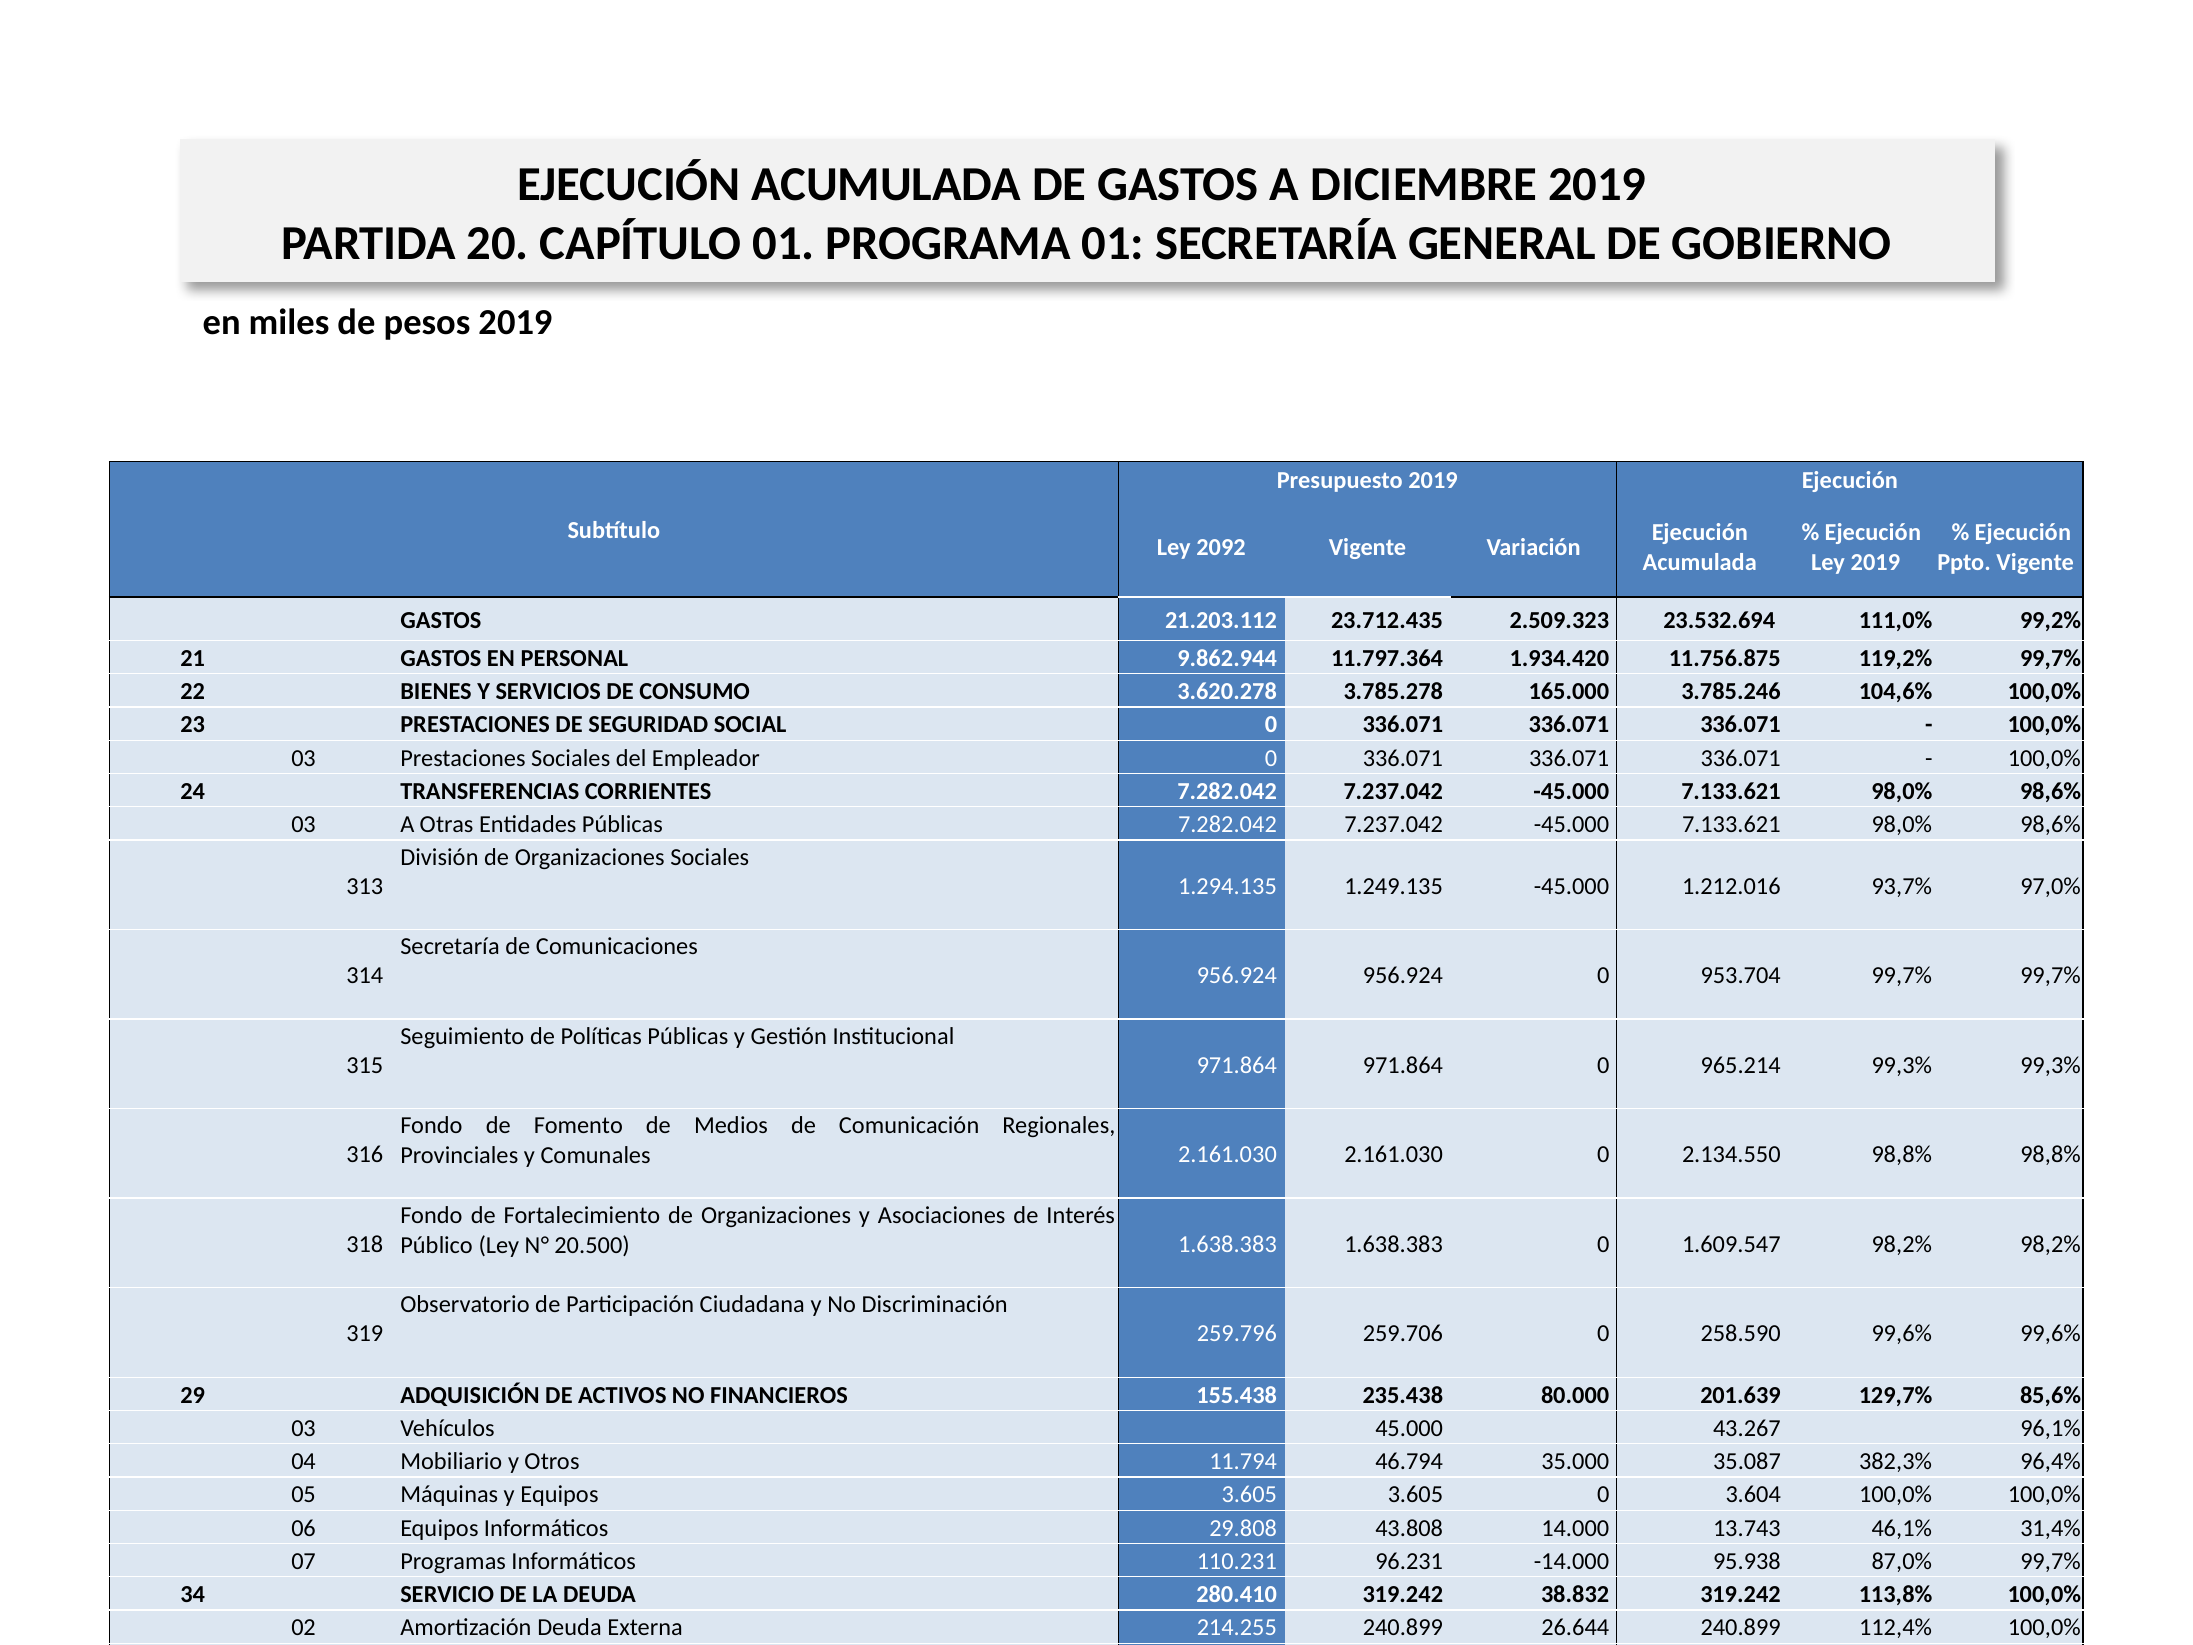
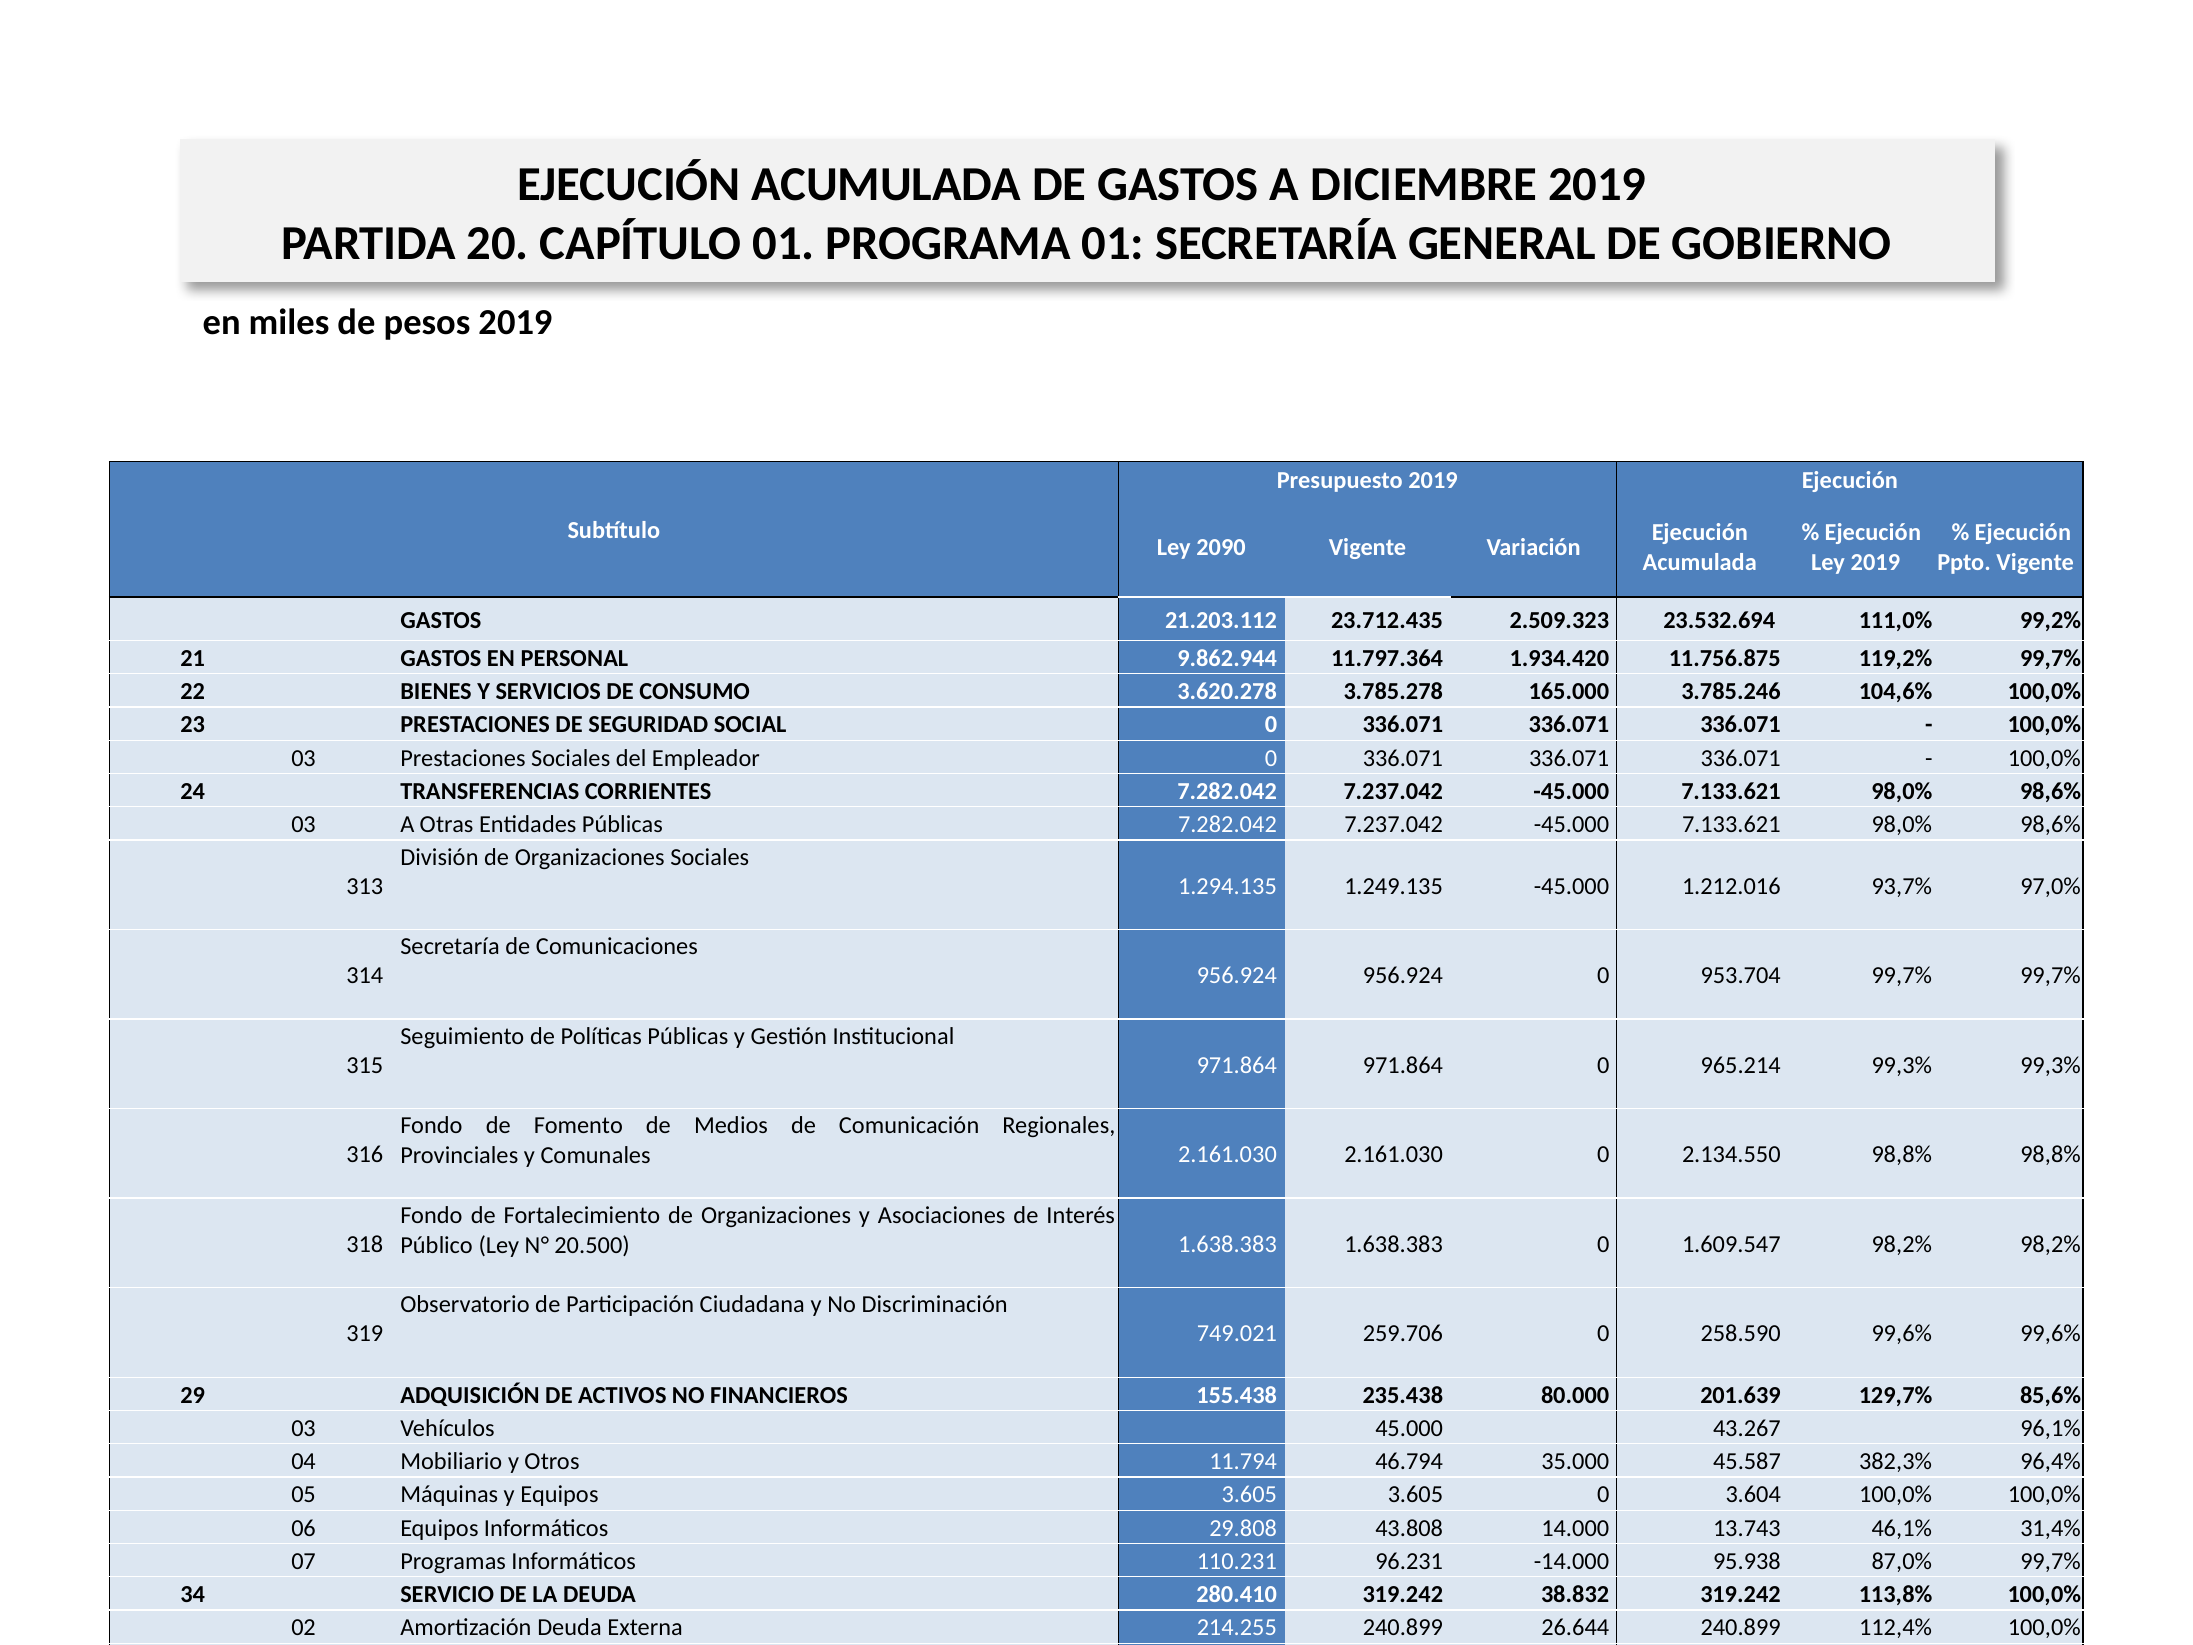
2092: 2092 -> 2090
259.796: 259.796 -> 749.021
35.087: 35.087 -> 45.587
